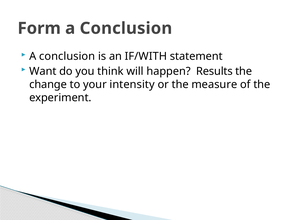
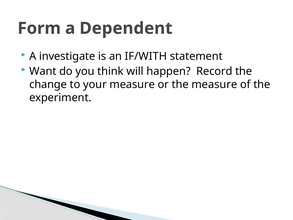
Form a Conclusion: Conclusion -> Dependent
conclusion at (67, 56): conclusion -> investigate
Results: Results -> Record
your intensity: intensity -> measure
